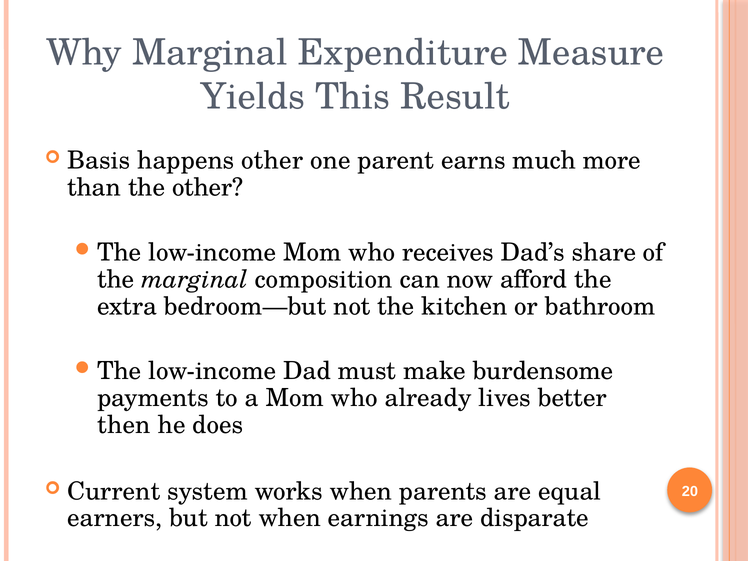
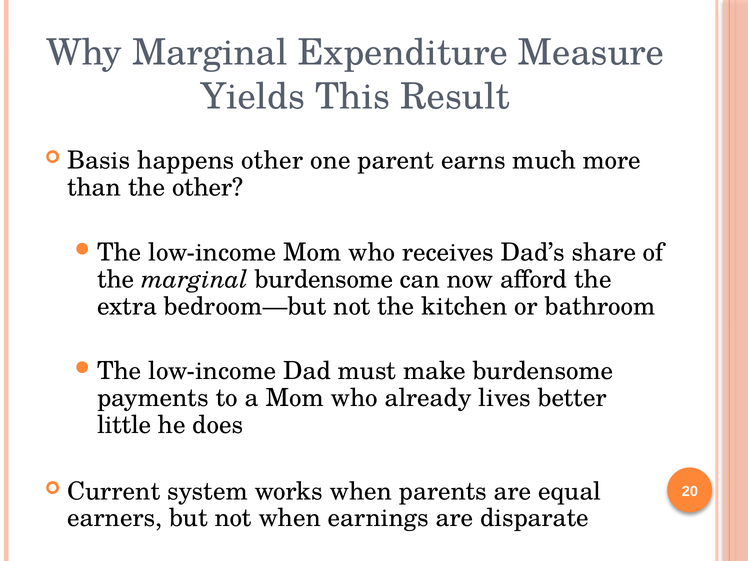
marginal composition: composition -> burdensome
then: then -> little
